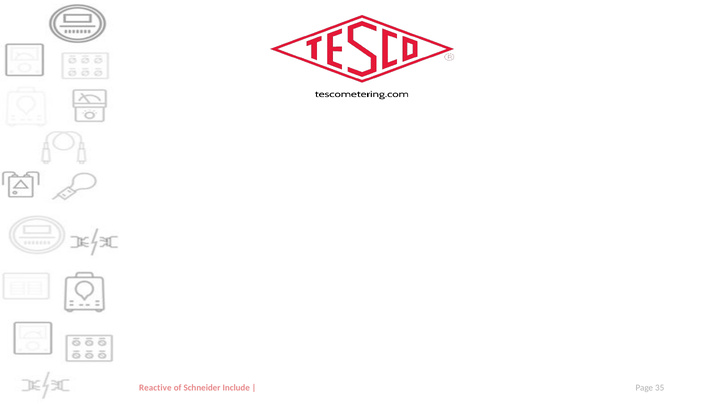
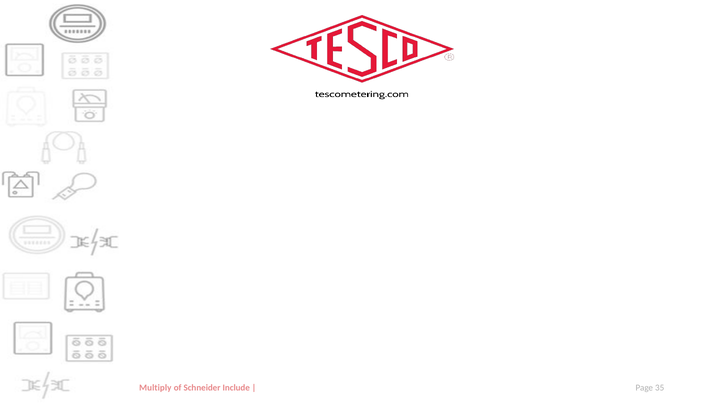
Reactive: Reactive -> Multiply
